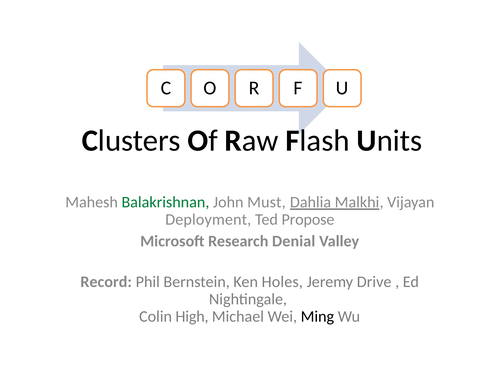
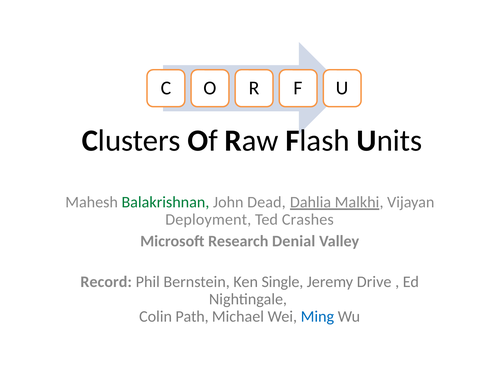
Must: Must -> Dead
Propose: Propose -> Crashes
Holes: Holes -> Single
High: High -> Path
Ming colour: black -> blue
